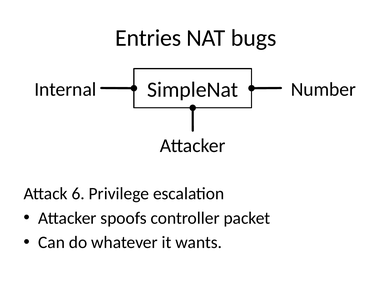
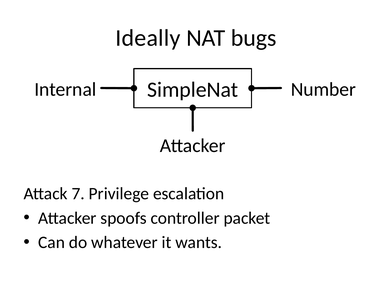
Entries: Entries -> Ideally
6: 6 -> 7
